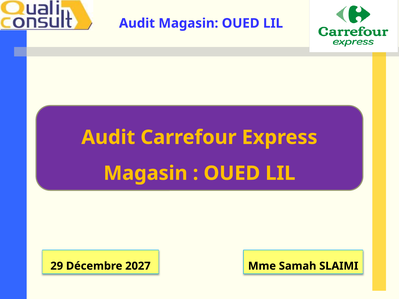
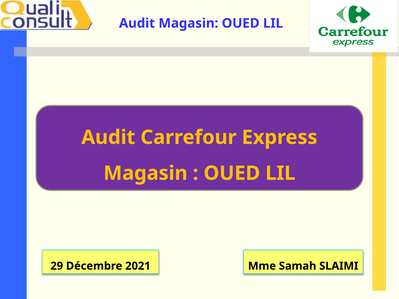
2027: 2027 -> 2021
